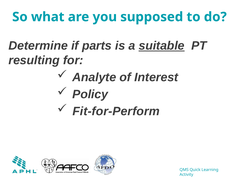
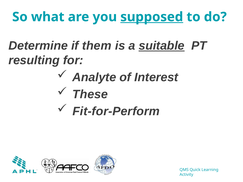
supposed underline: none -> present
parts: parts -> them
Policy: Policy -> These
